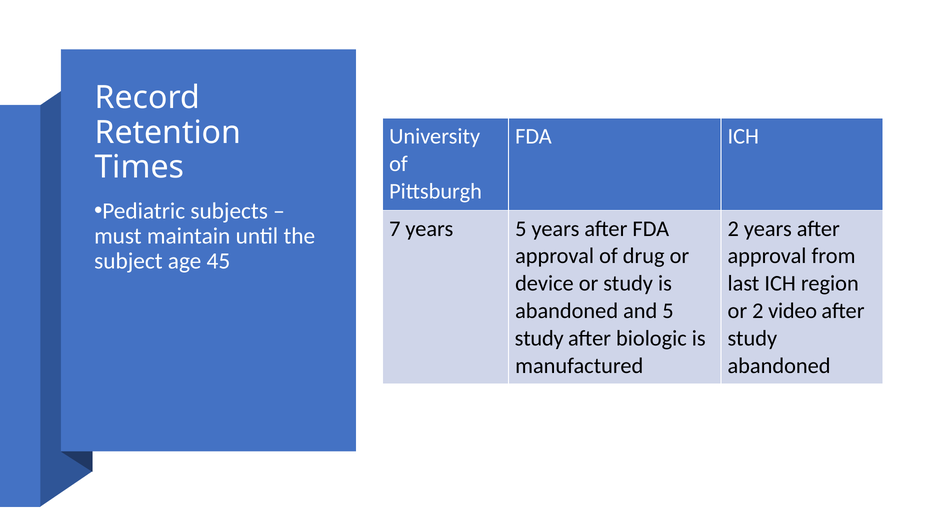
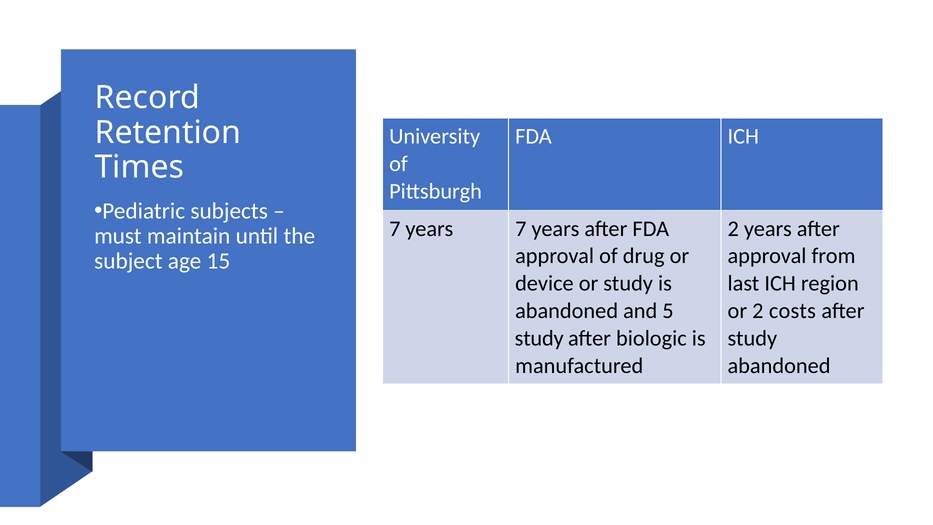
years 5: 5 -> 7
45: 45 -> 15
video: video -> costs
